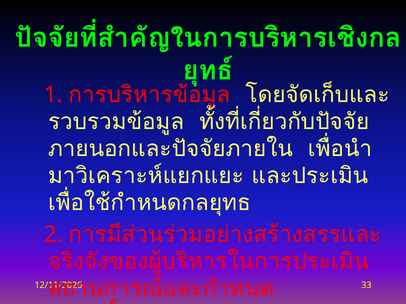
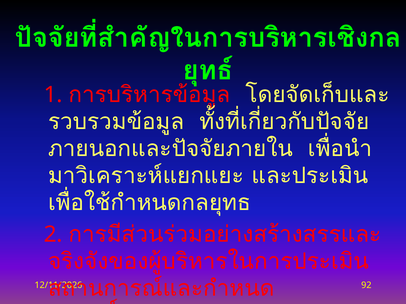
33: 33 -> 92
